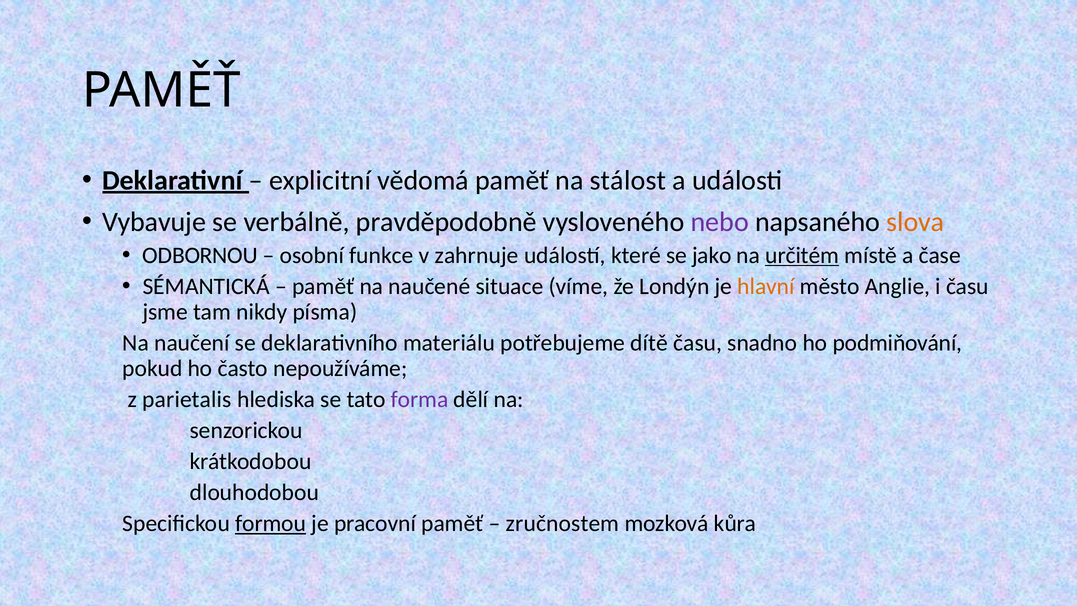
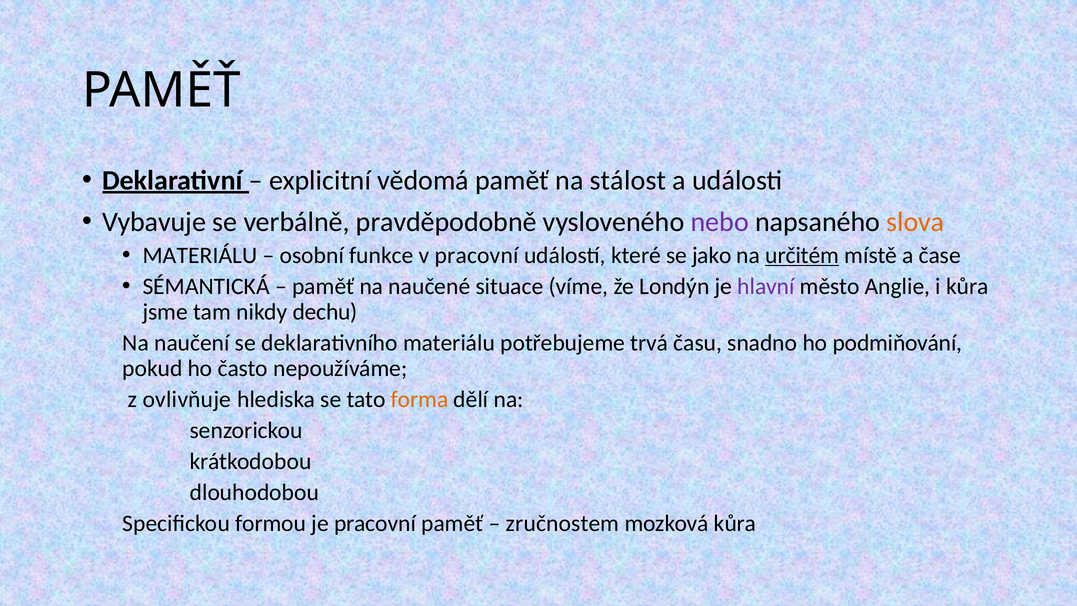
ODBORNOU at (200, 255): ODBORNOU -> MATERIÁLU
v zahrnuje: zahrnuje -> pracovní
hlavní colour: orange -> purple
i času: času -> kůra
písma: písma -> dechu
dítě: dítě -> trvá
parietalis: parietalis -> ovlivňuje
forma colour: purple -> orange
formou underline: present -> none
